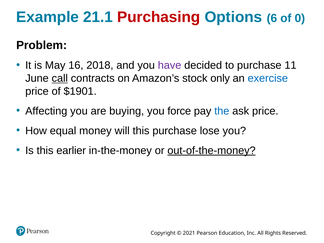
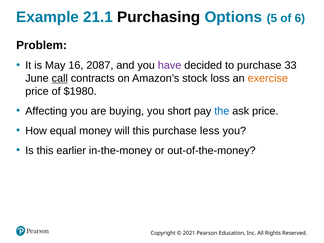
Purchasing colour: red -> black
6: 6 -> 5
0: 0 -> 6
2018: 2018 -> 2087
11: 11 -> 33
only: only -> loss
exercise colour: blue -> orange
$1901: $1901 -> $1980
force: force -> short
lose: lose -> less
out-of-the-money underline: present -> none
